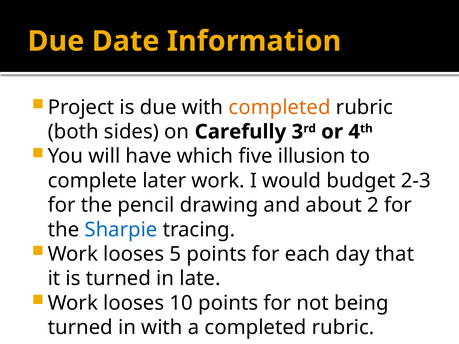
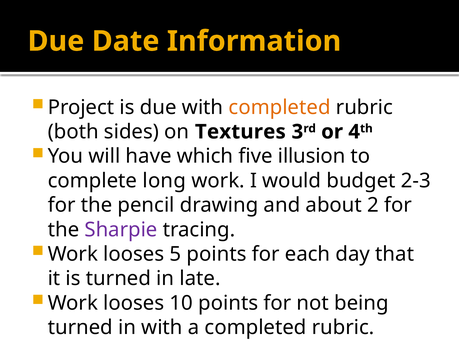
Carefully: Carefully -> Textures
later: later -> long
Sharpie colour: blue -> purple
